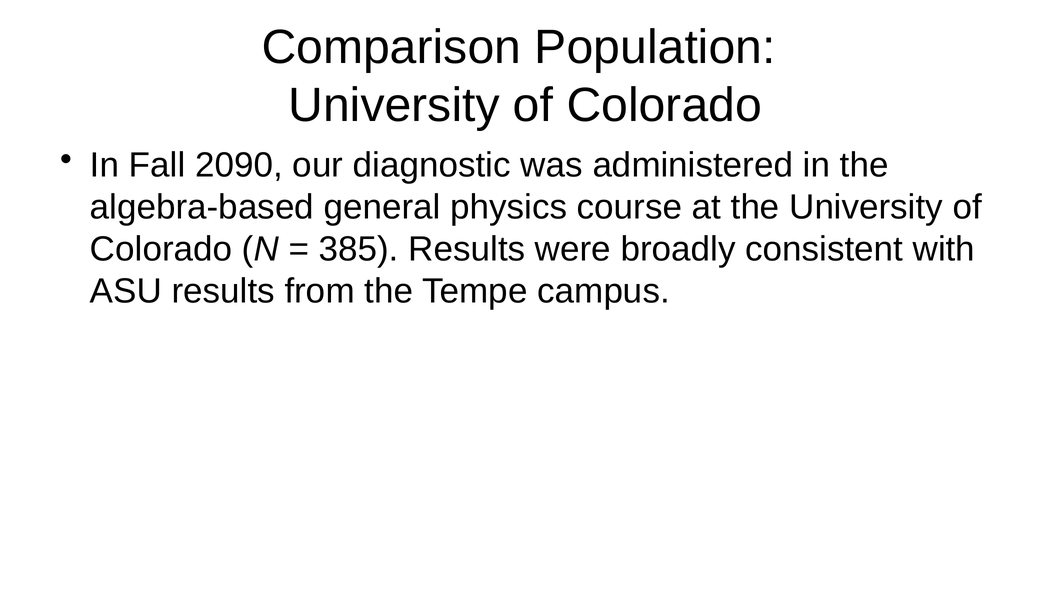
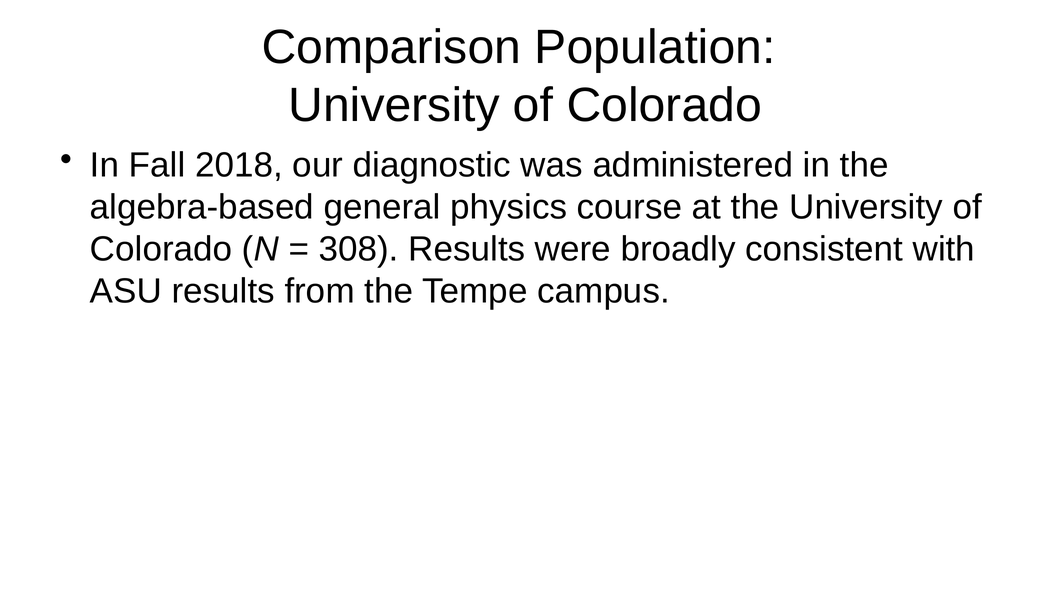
2090: 2090 -> 2018
385: 385 -> 308
